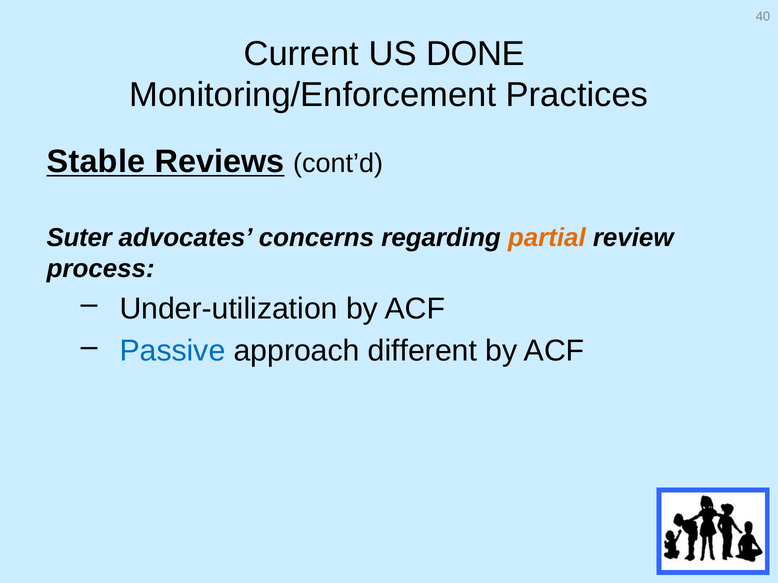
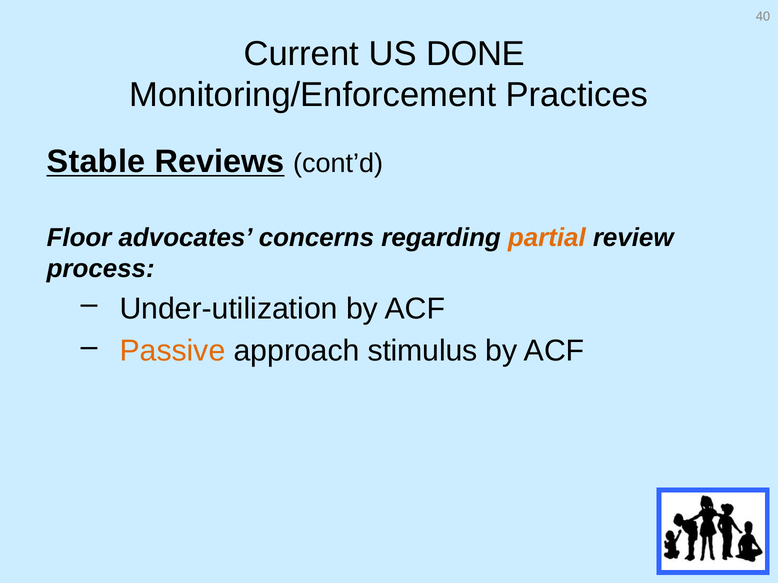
Suter: Suter -> Floor
Passive colour: blue -> orange
different: different -> stimulus
